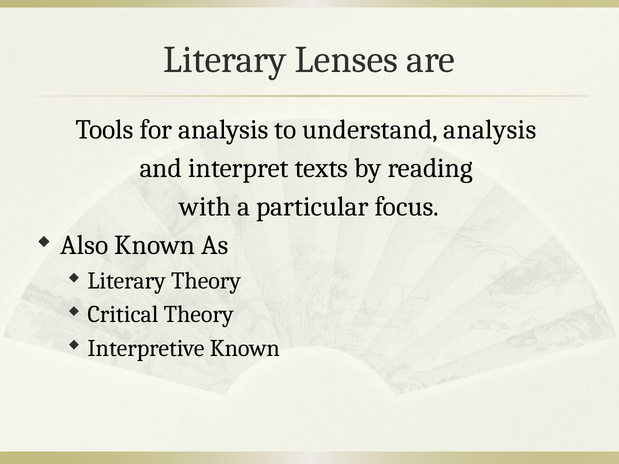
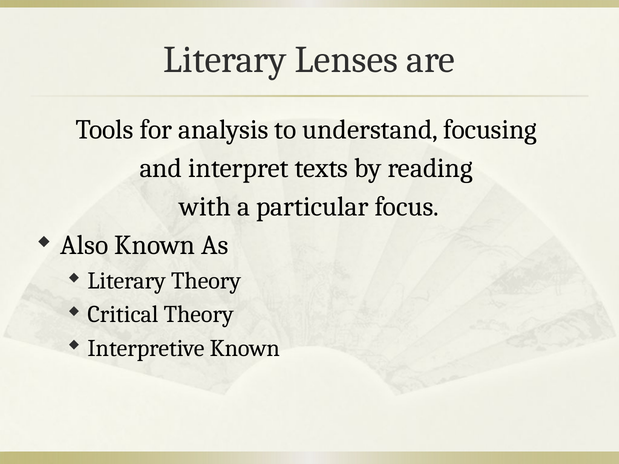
understand analysis: analysis -> focusing
